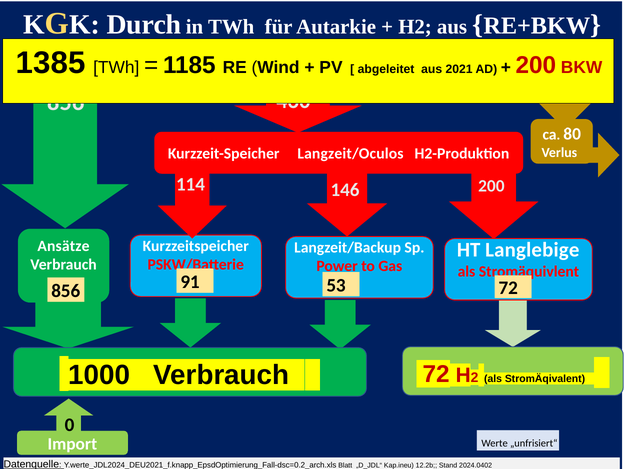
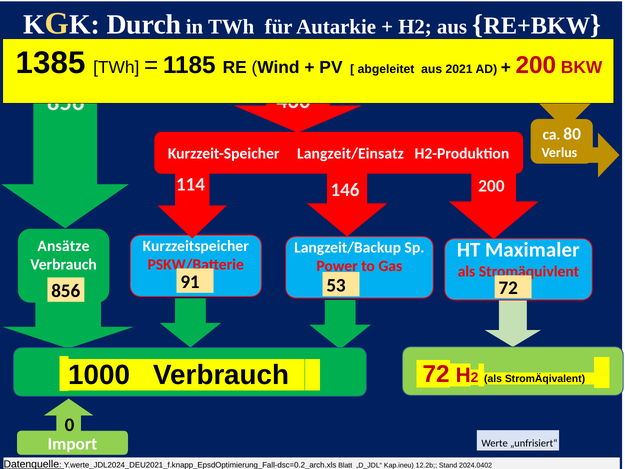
Langzeit/Oculos: Langzeit/Oculos -> Langzeit/Einsatz
Langlebige: Langlebige -> Maximaler
